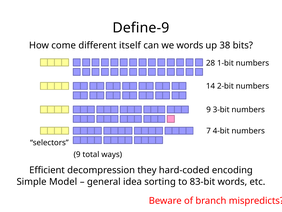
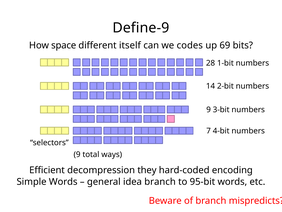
come: come -> space
we words: words -> codes
38: 38 -> 69
Simple Model: Model -> Words
idea sorting: sorting -> branch
83-bit: 83-bit -> 95-bit
